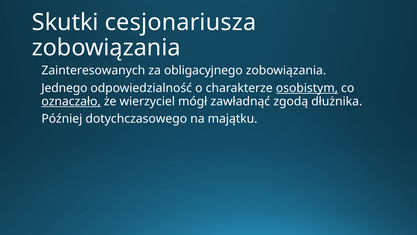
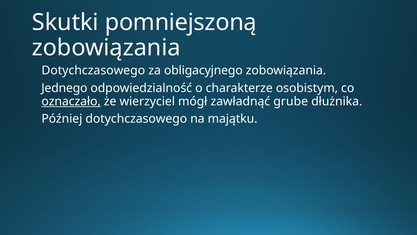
cesjonariusza: cesjonariusza -> pomniejszoną
Zainteresowanych at (93, 71): Zainteresowanych -> Dotychczasowego
osobistym underline: present -> none
zgodą: zgodą -> grube
